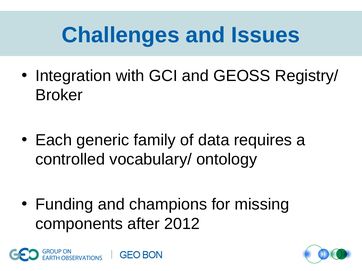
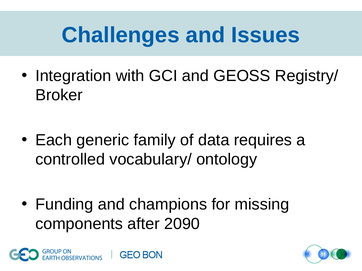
2012: 2012 -> 2090
